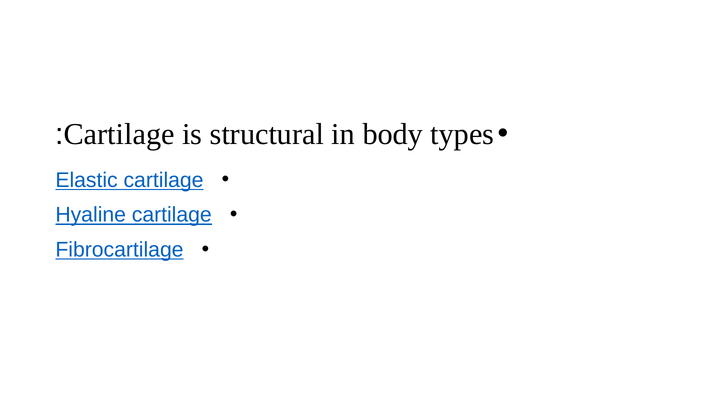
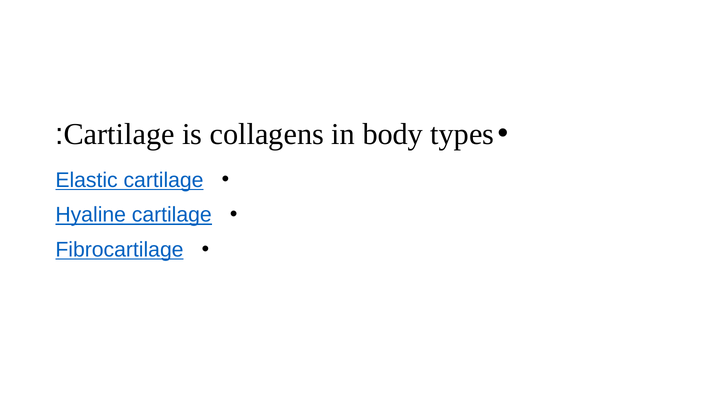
structural: structural -> collagens
